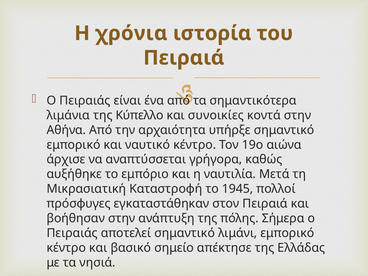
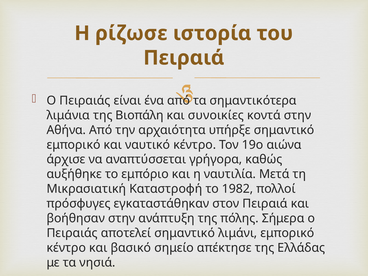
χρόνια: χρόνια -> ρίζωσε
Κύπελλο: Κύπελλο -> Βιοπάλη
1945: 1945 -> 1982
